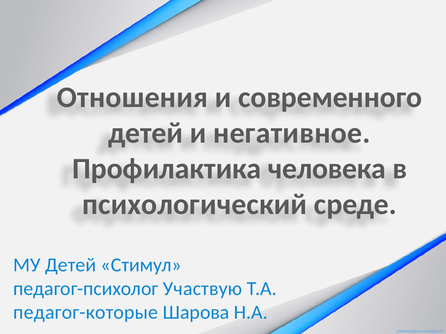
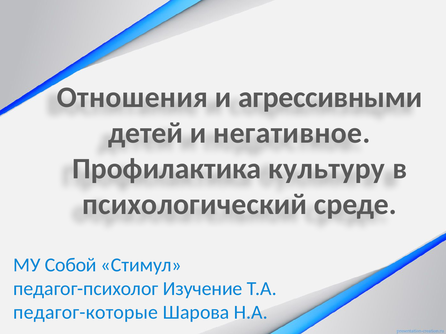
современного: современного -> агрессивными
человека: человека -> культуру
МУ Детей: Детей -> Собой
Участвую: Участвую -> Изучение
